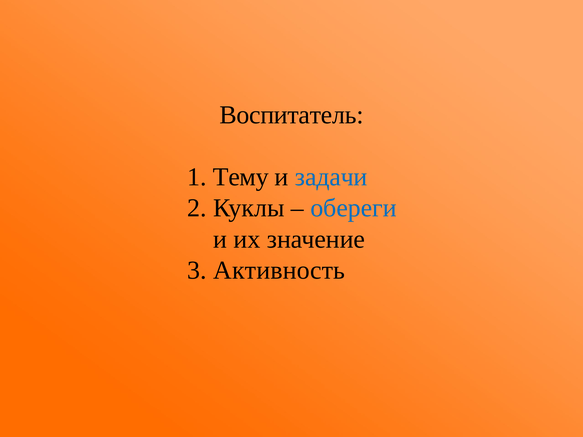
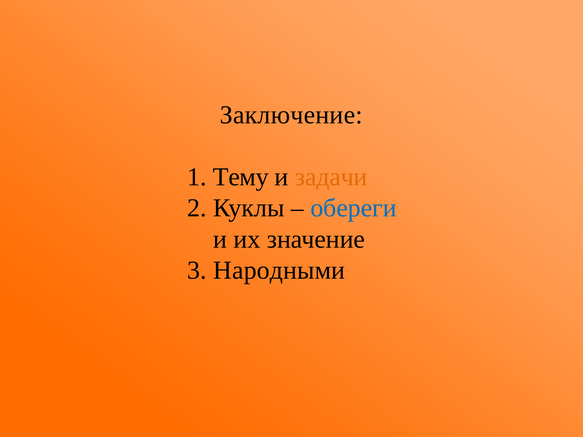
Воспитатель: Воспитатель -> Заключение
задачи colour: blue -> orange
Активность: Активность -> Народными
